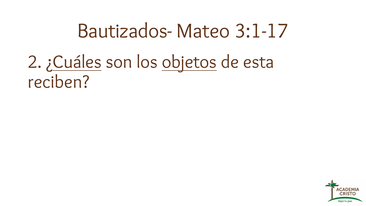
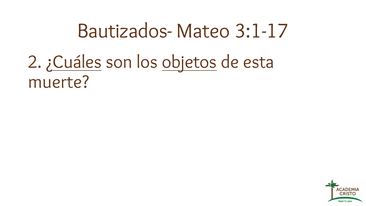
reciben: reciben -> muerte
